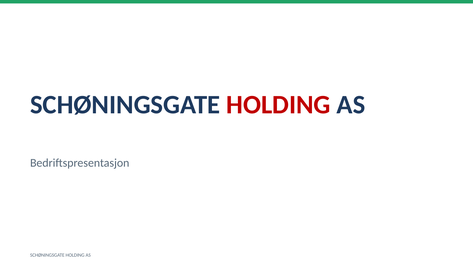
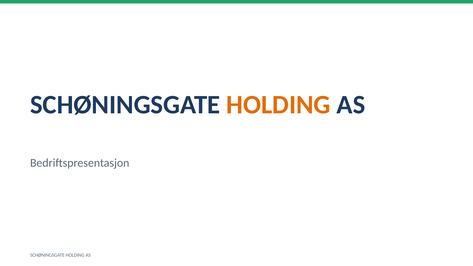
HOLDING at (278, 105) colour: red -> orange
